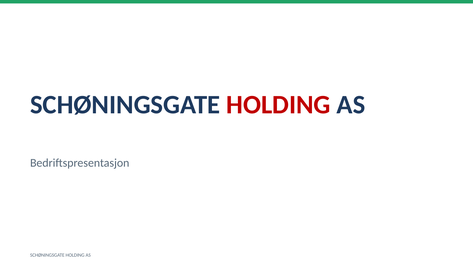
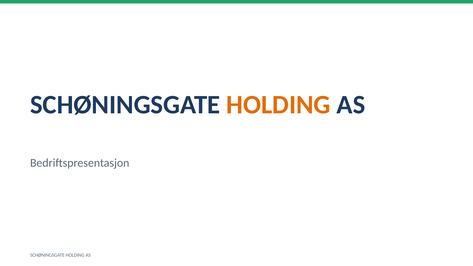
HOLDING at (278, 105) colour: red -> orange
